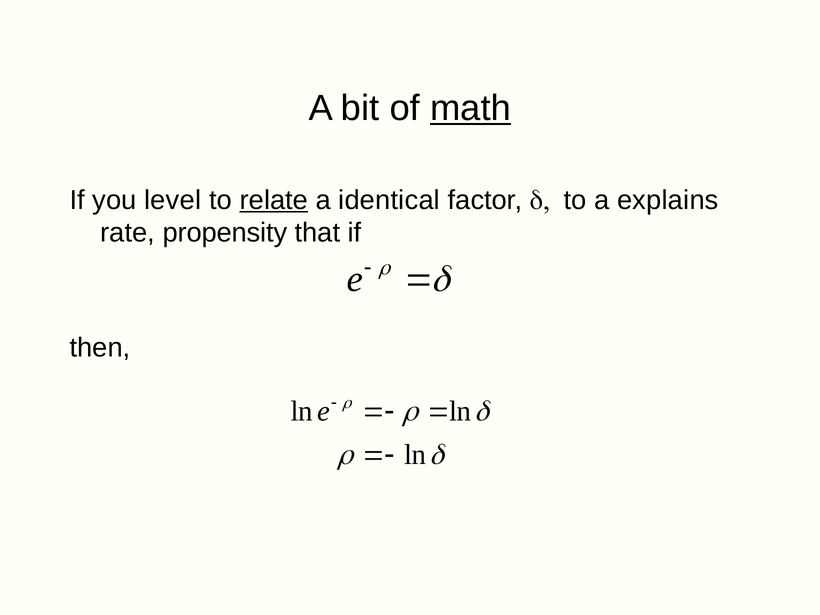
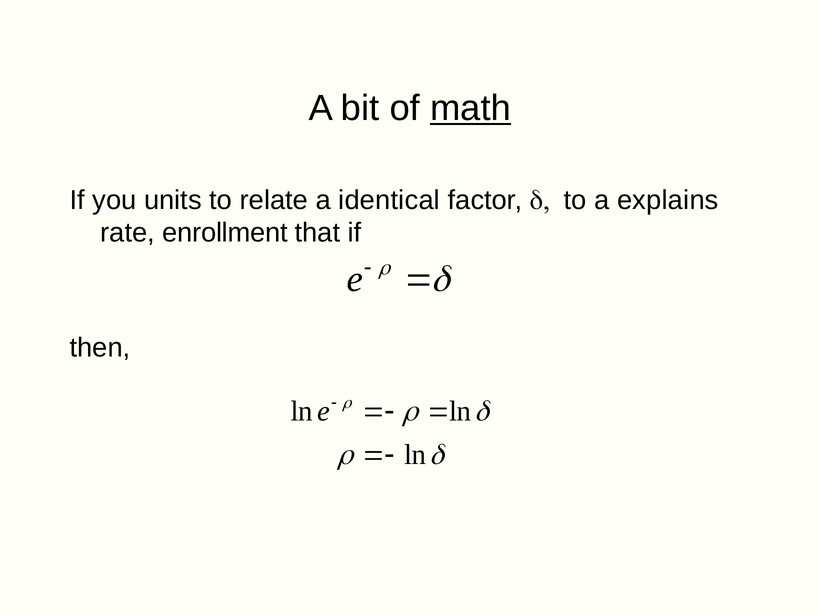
level: level -> units
relate underline: present -> none
propensity: propensity -> enrollment
